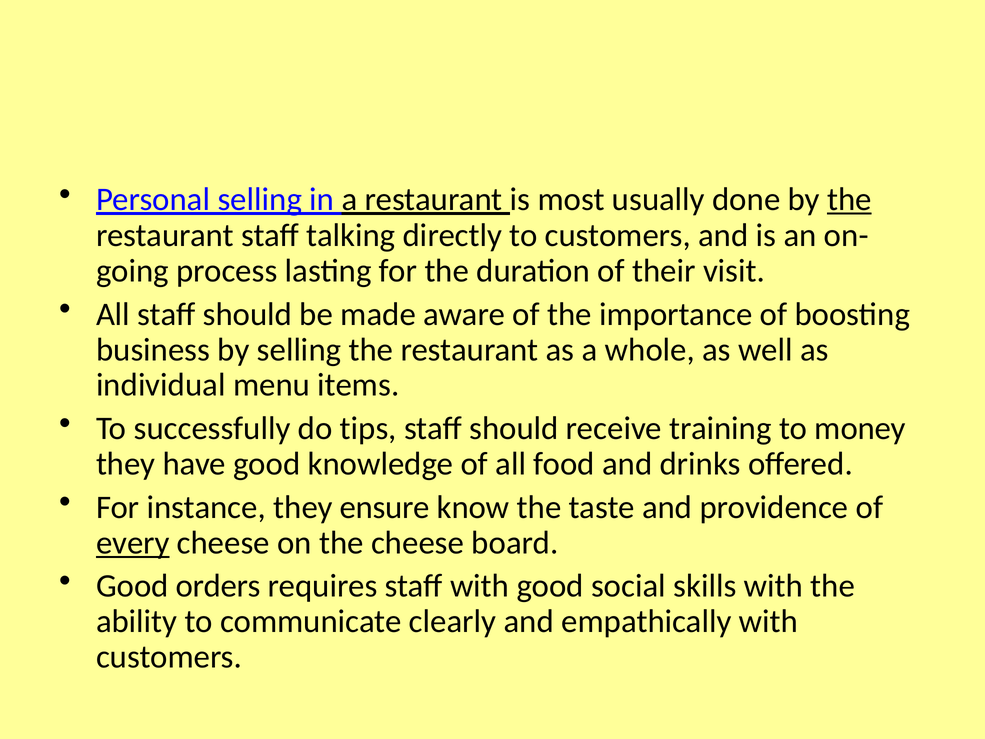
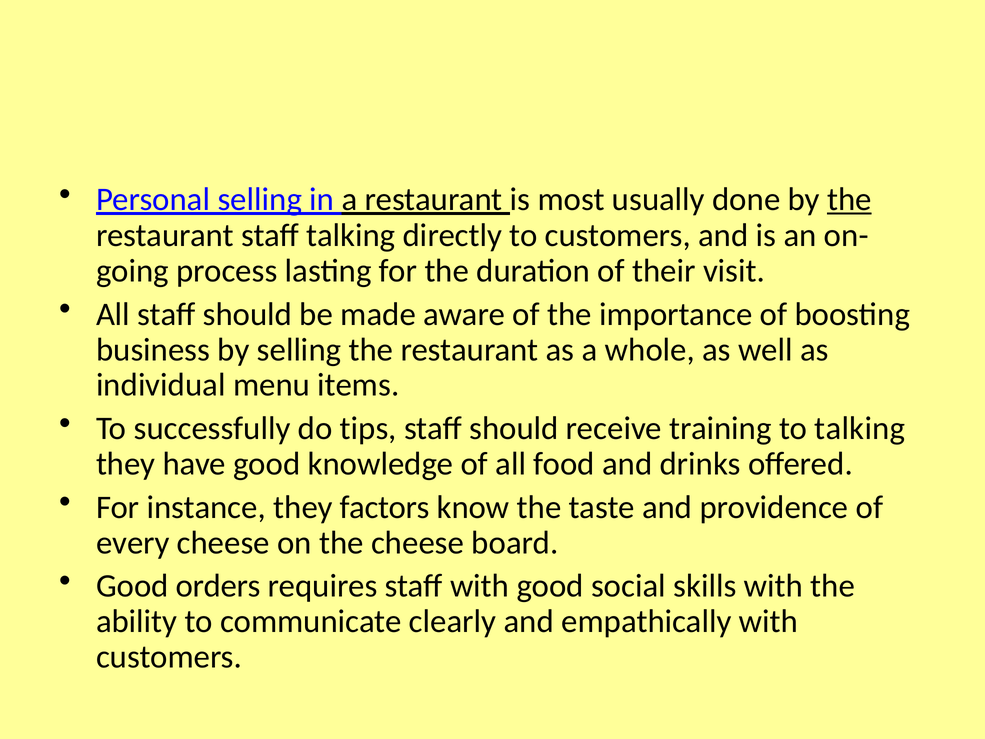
to money: money -> talking
ensure: ensure -> factors
every underline: present -> none
